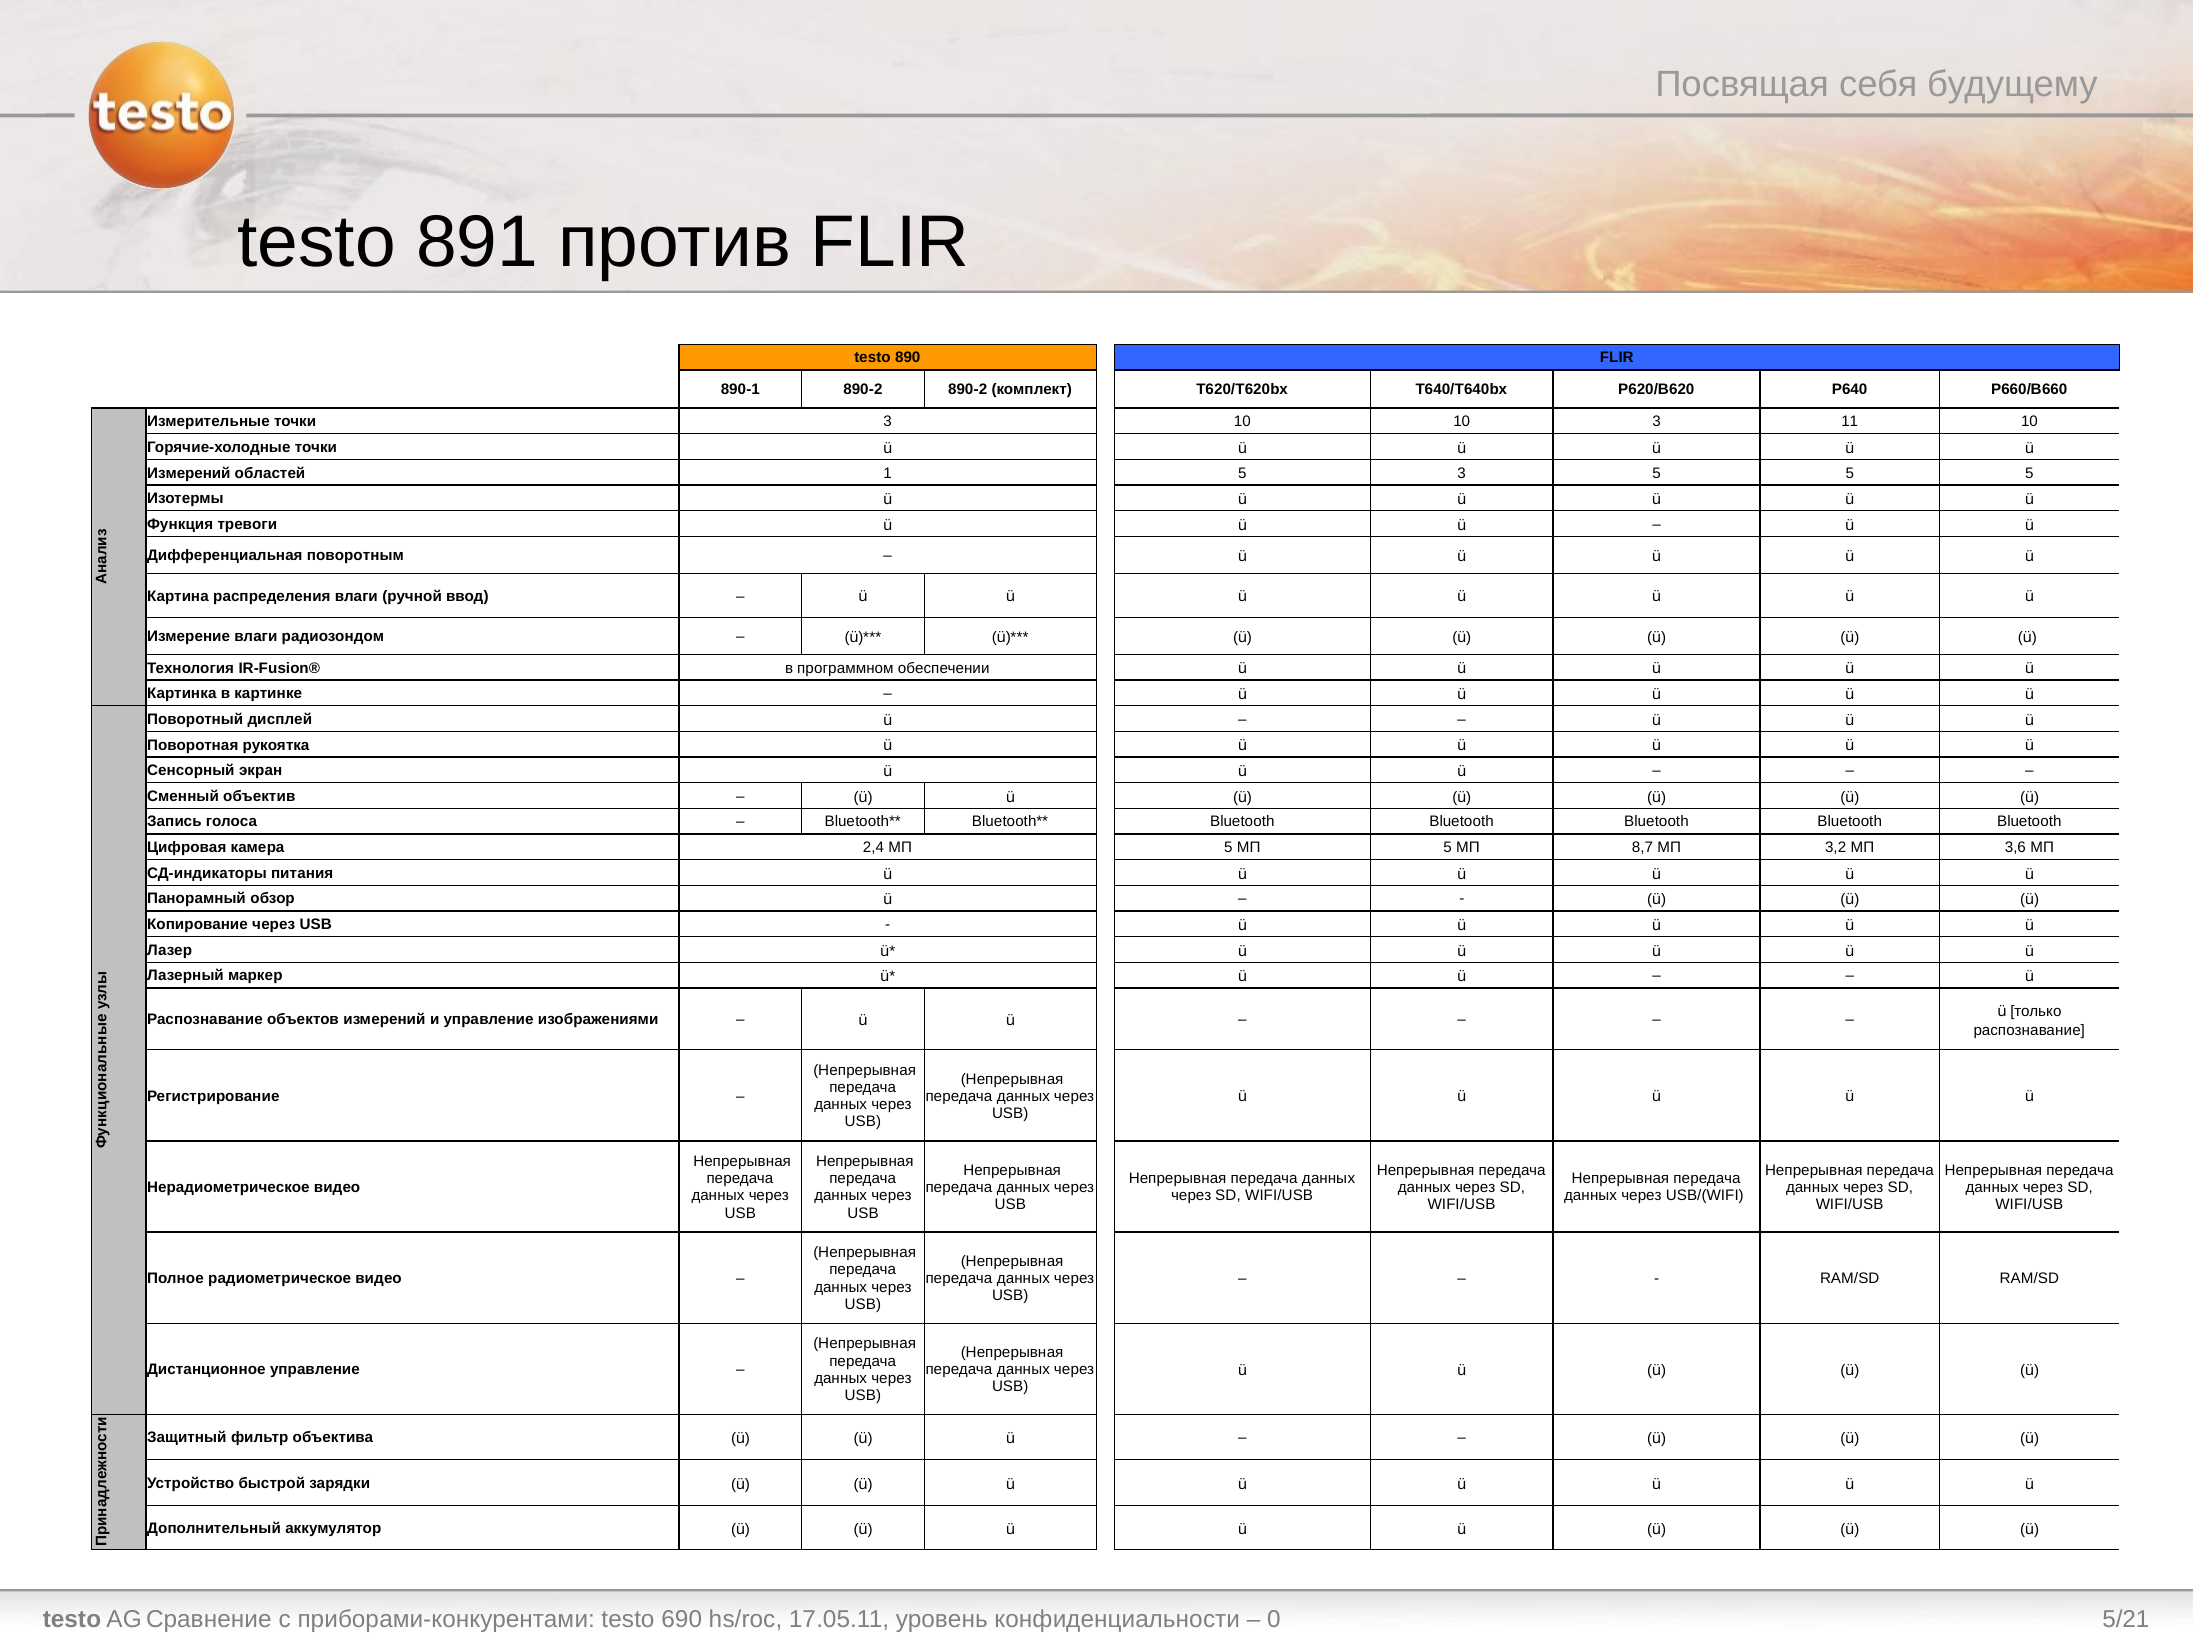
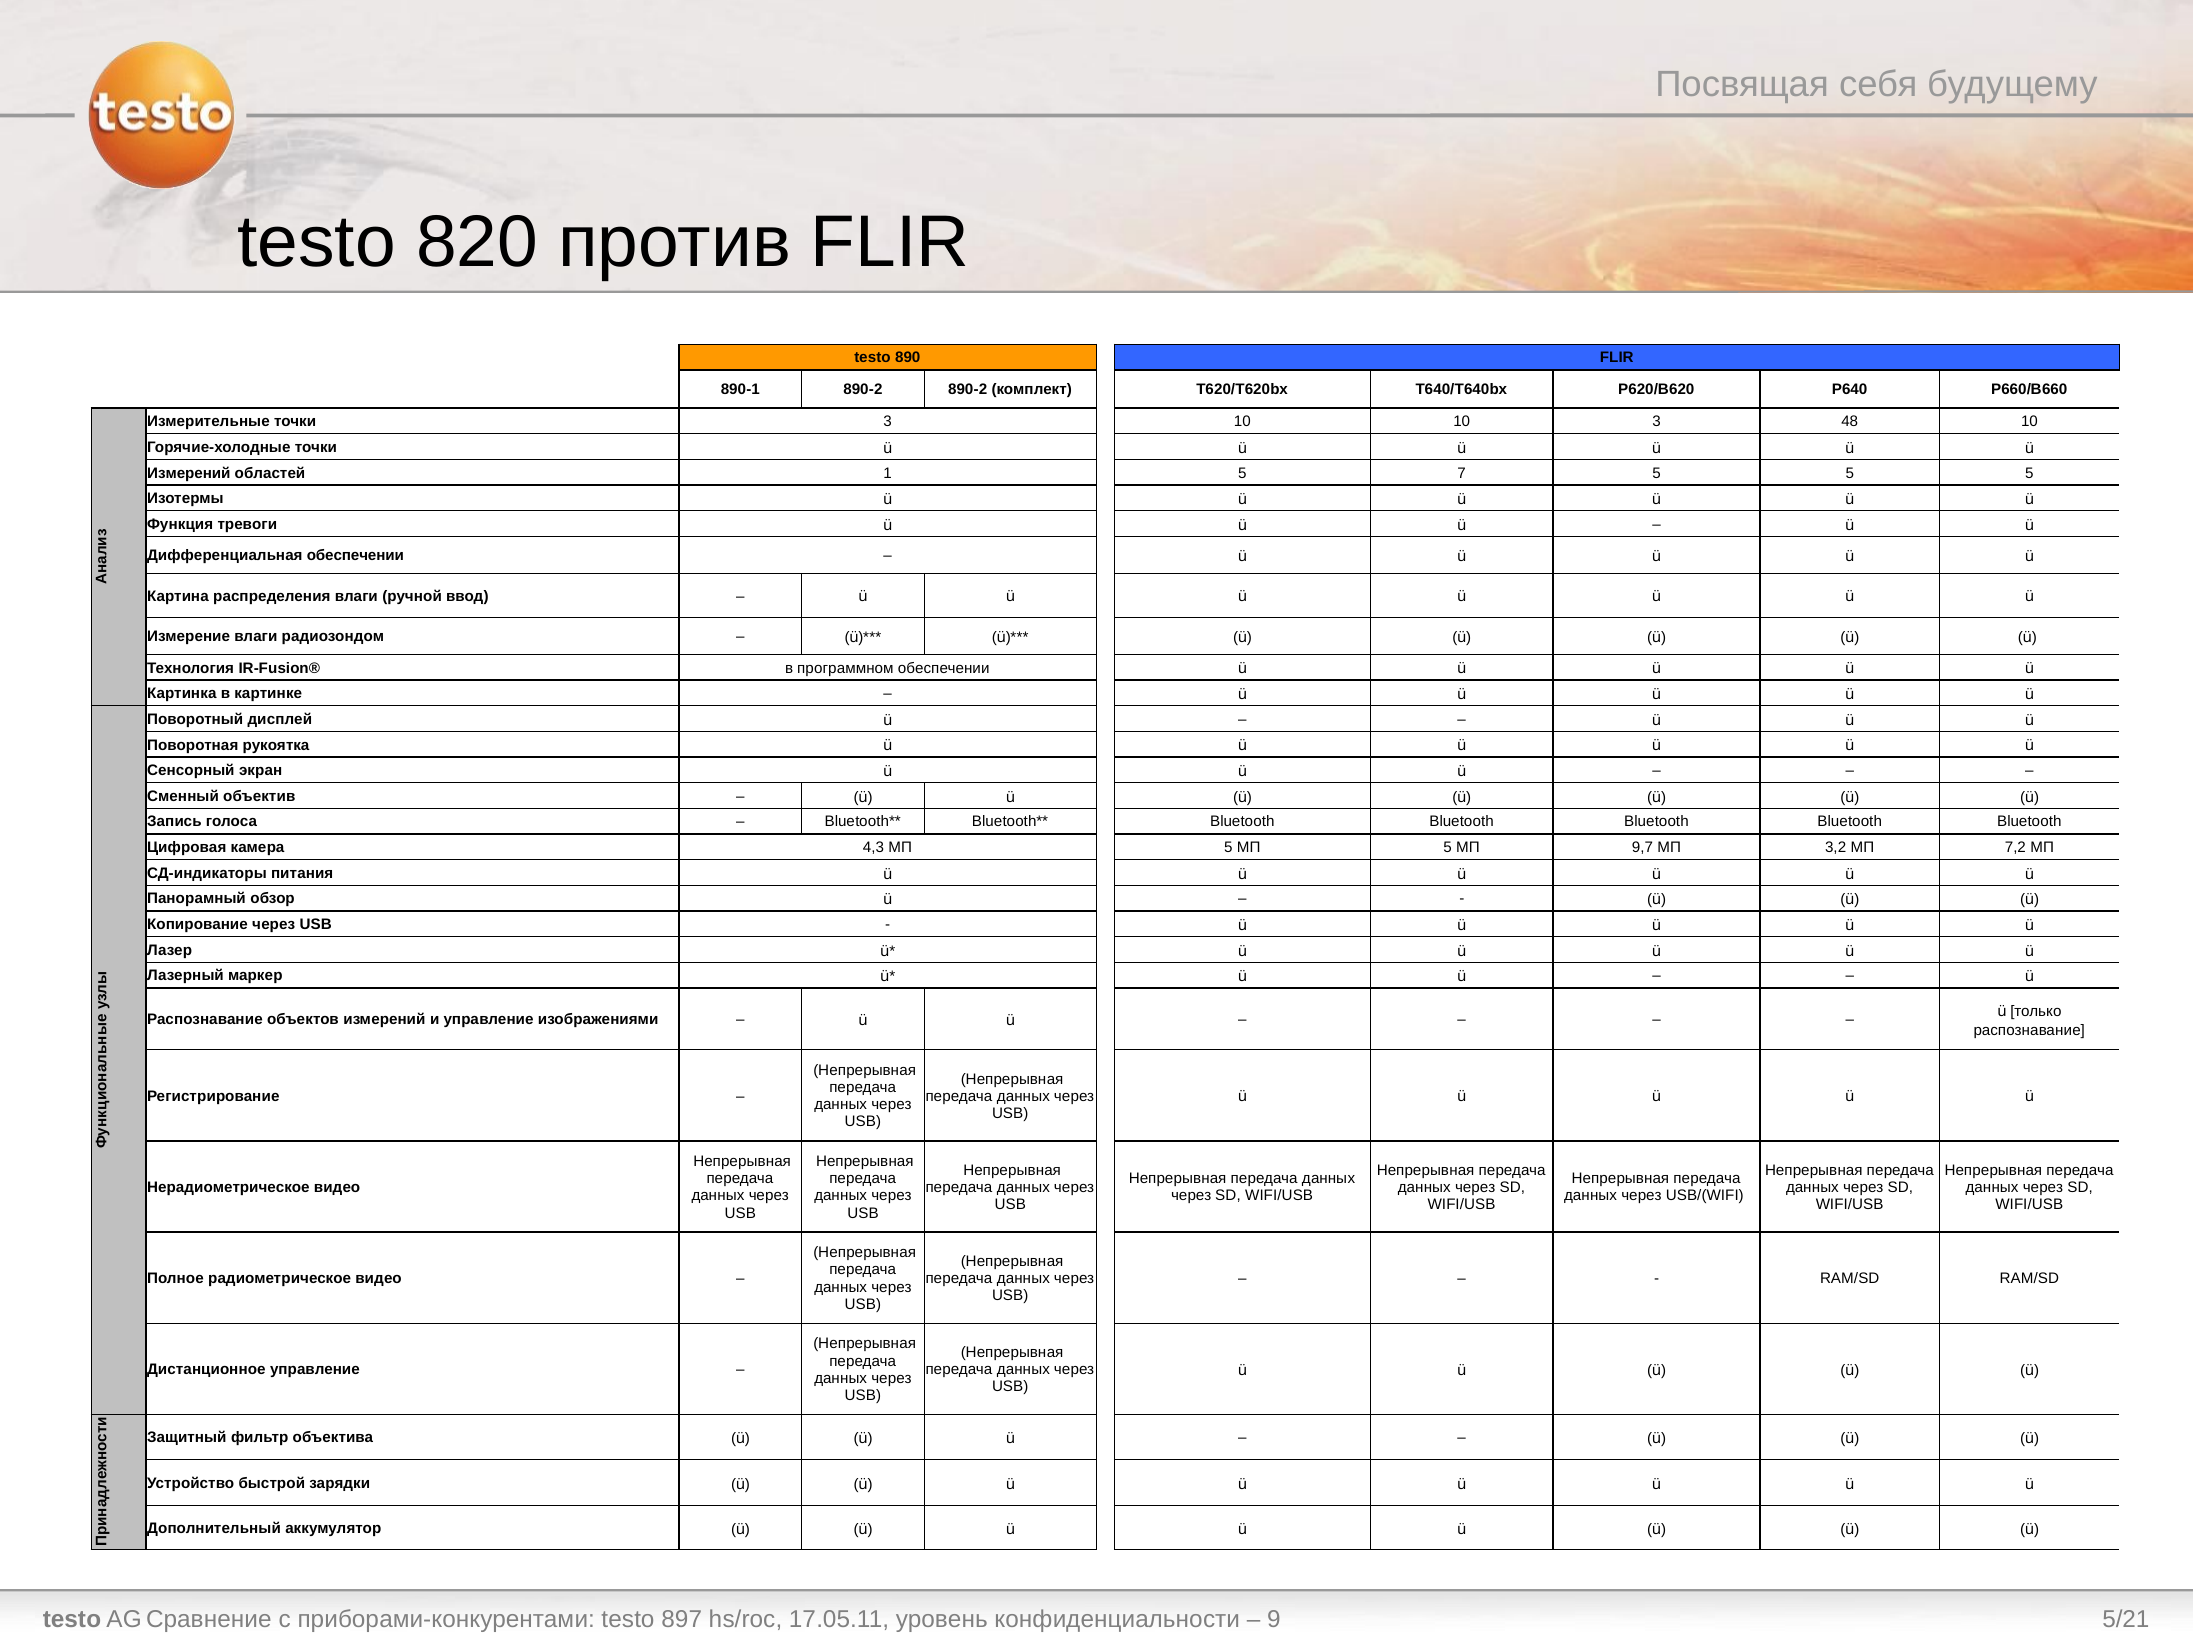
891: 891 -> 820
11: 11 -> 48
5 3: 3 -> 7
Дифференциальная поворотным: поворотным -> обеспечении
2,4: 2,4 -> 4,3
8,7: 8,7 -> 9,7
3,6: 3,6 -> 7,2
690: 690 -> 897
0: 0 -> 9
